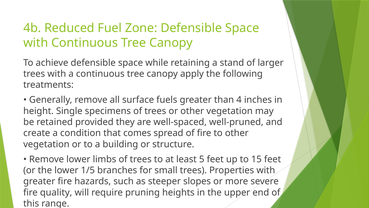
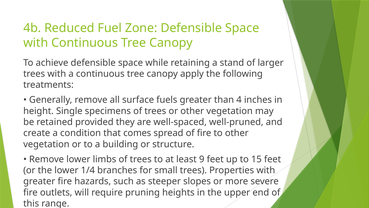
5: 5 -> 9
1/5: 1/5 -> 1/4
quality: quality -> outlets
